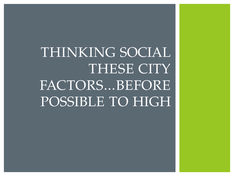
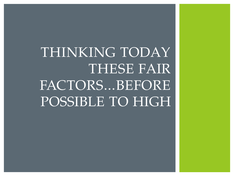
SOCIAL: SOCIAL -> TODAY
CITY: CITY -> FAIR
